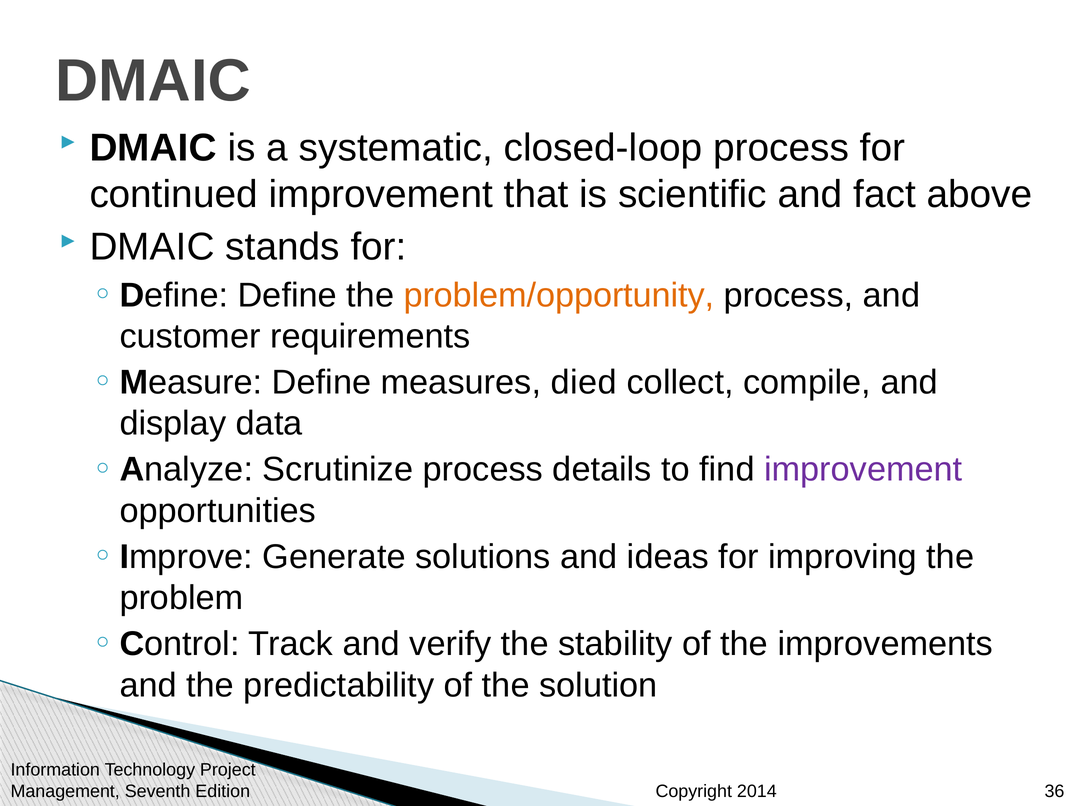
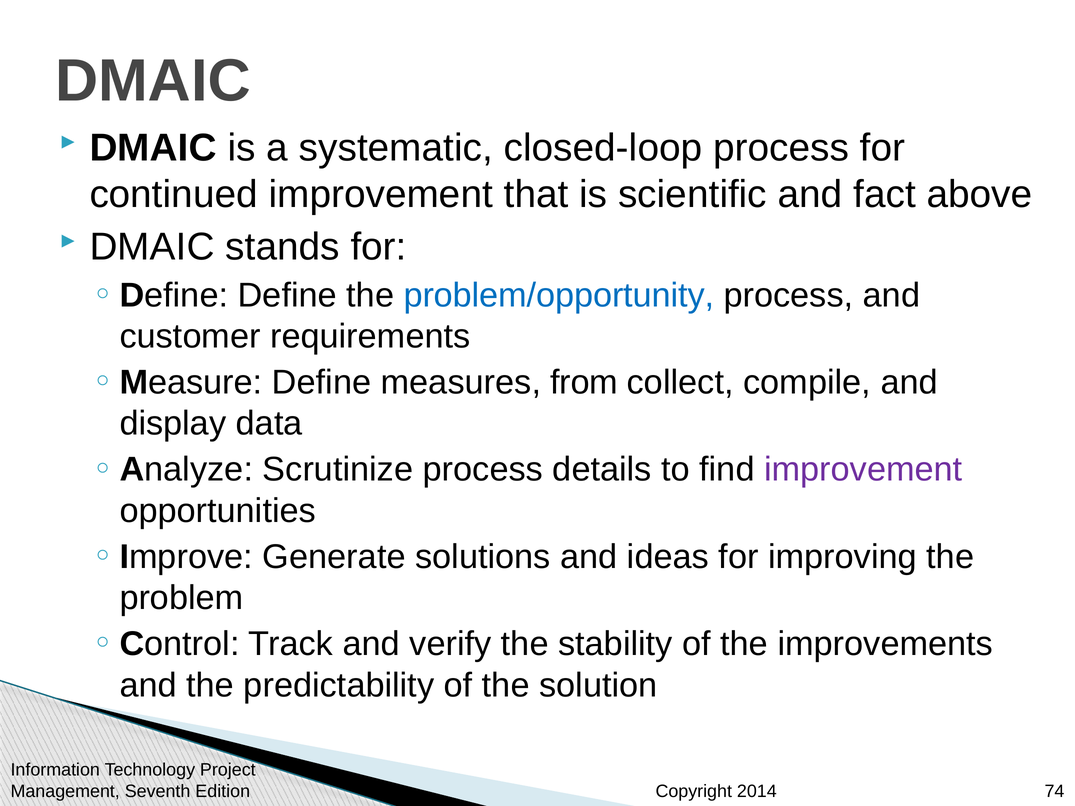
problem/opportunity colour: orange -> blue
died: died -> from
36: 36 -> 74
